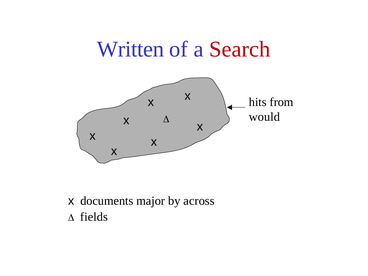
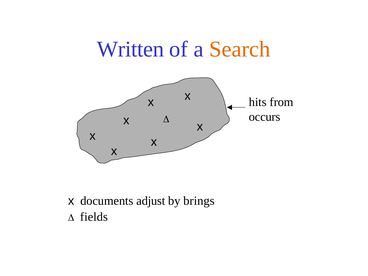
Search colour: red -> orange
would: would -> occurs
major: major -> adjust
across: across -> brings
